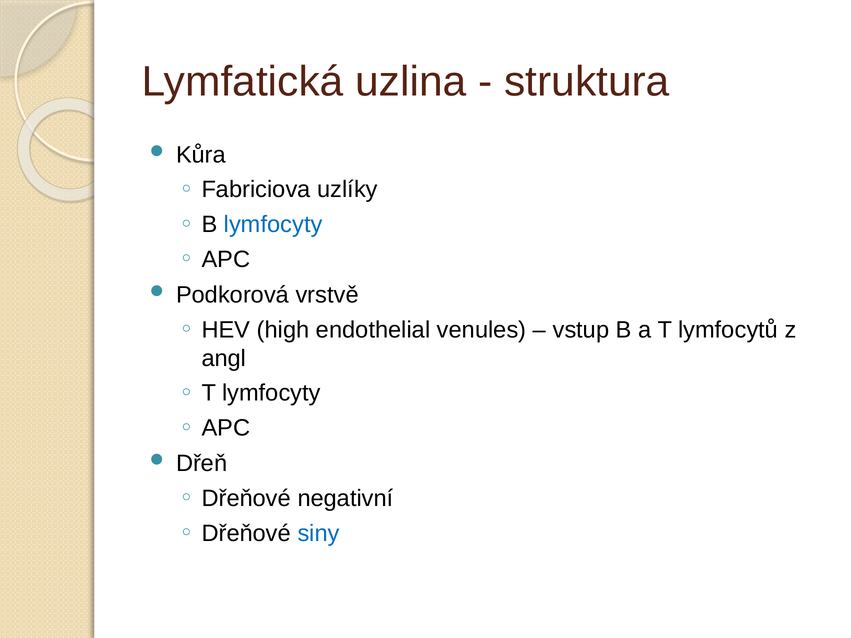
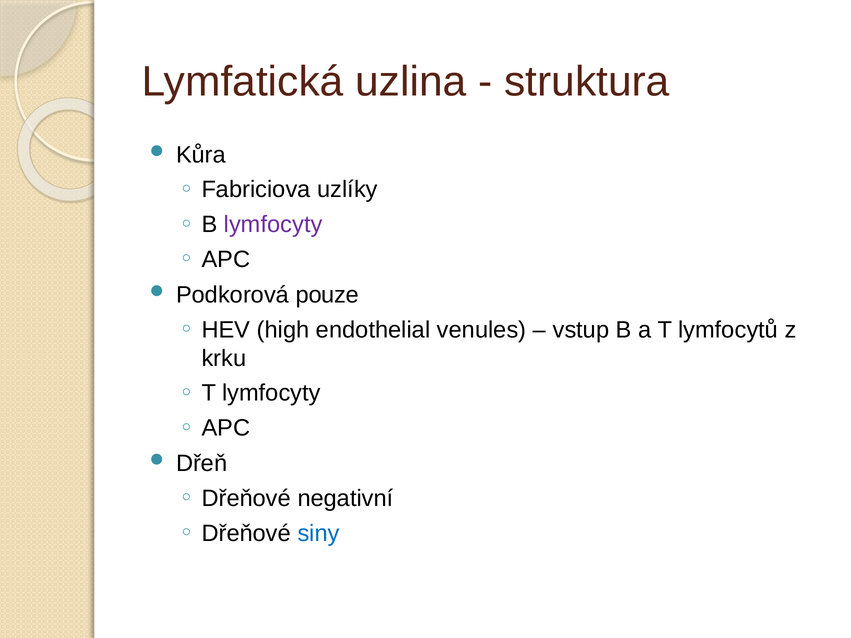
lymfocyty at (273, 225) colour: blue -> purple
vrstvě: vrstvě -> pouze
angl: angl -> krku
